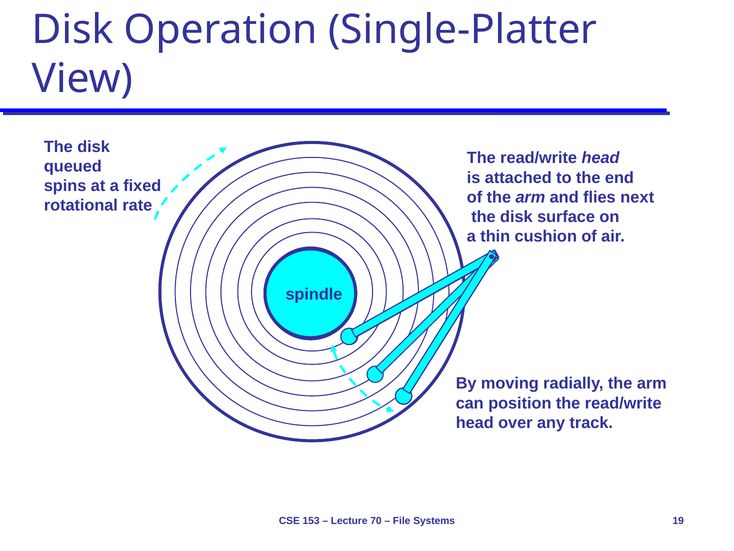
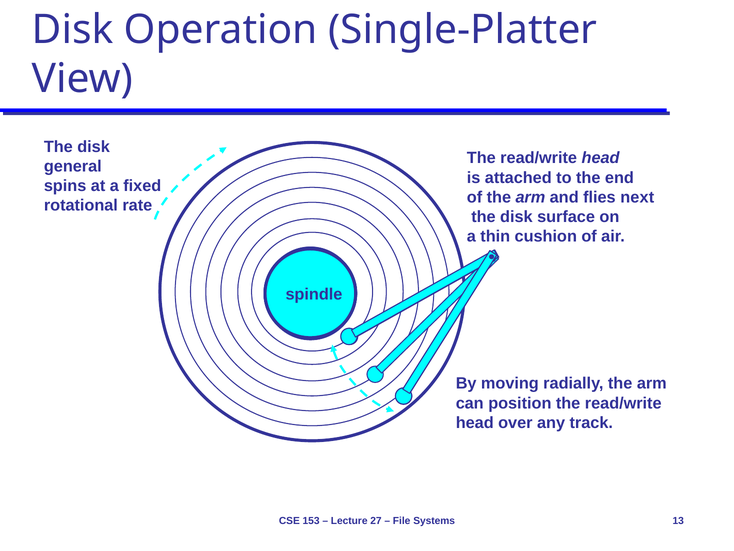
queued: queued -> general
70: 70 -> 27
19: 19 -> 13
